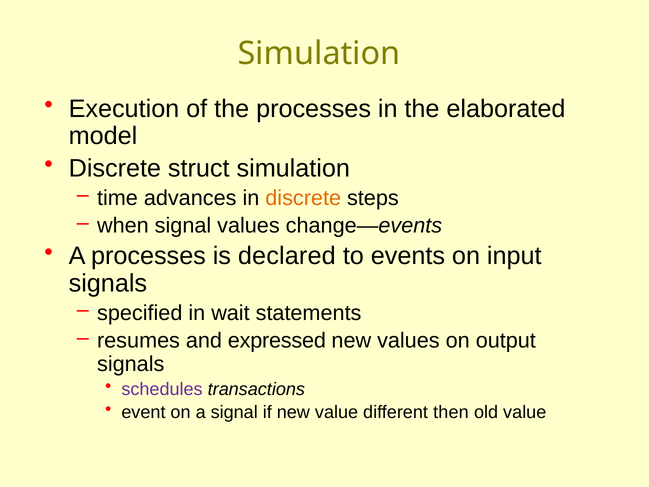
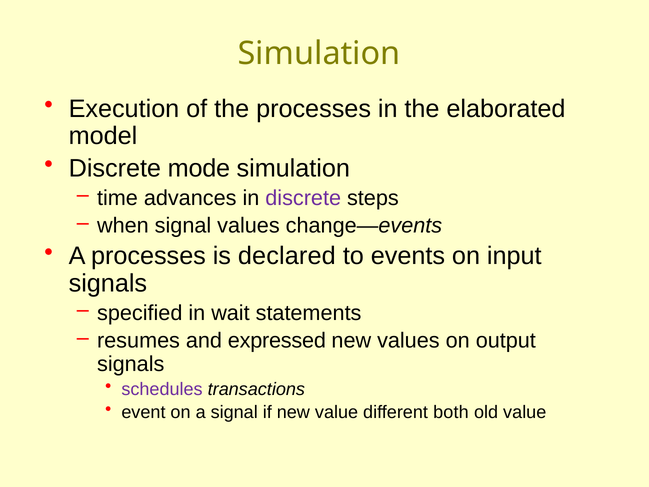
struct: struct -> mode
discrete at (303, 198) colour: orange -> purple
then: then -> both
